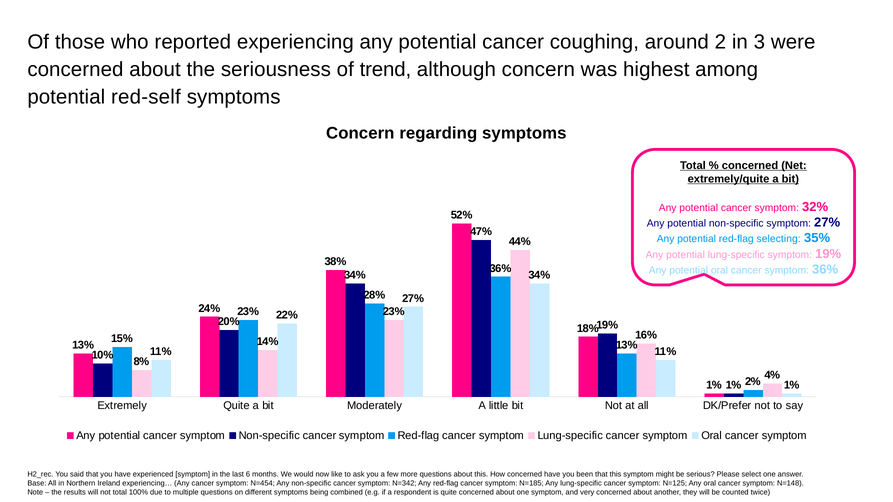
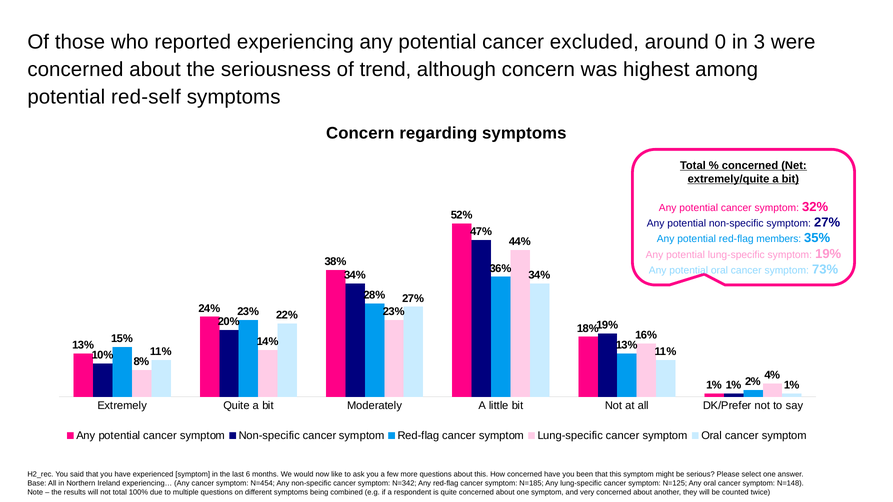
coughing: coughing -> excluded
2: 2 -> 0
selecting: selecting -> members
symptom 36%: 36% -> 73%
